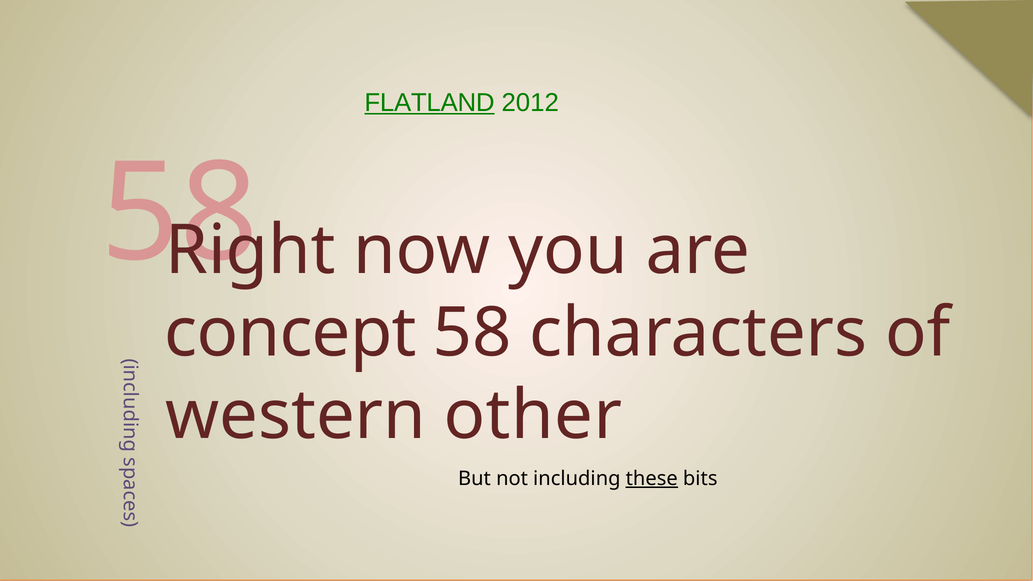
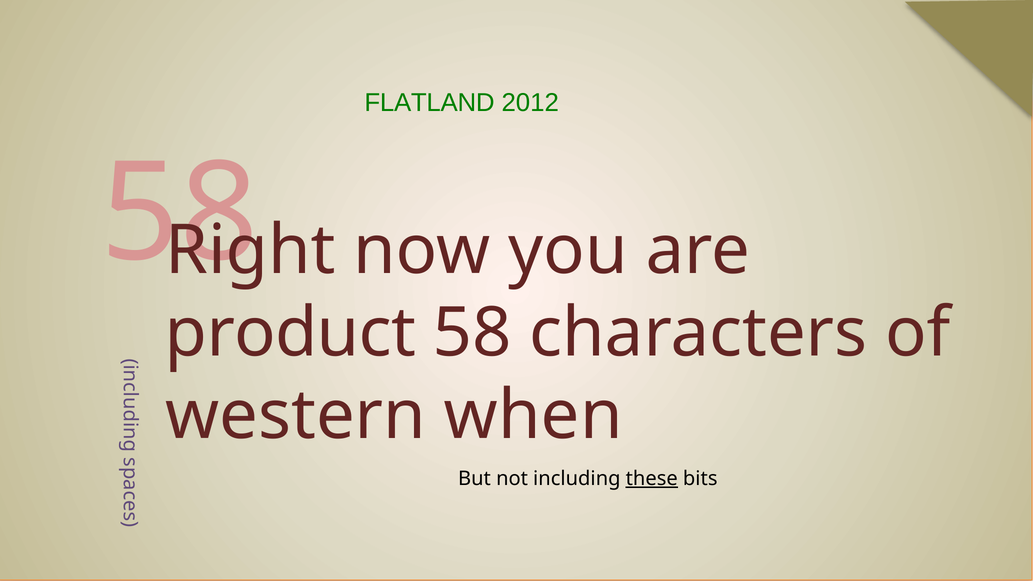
FLATLAND underline: present -> none
concept: concept -> product
other: other -> when
